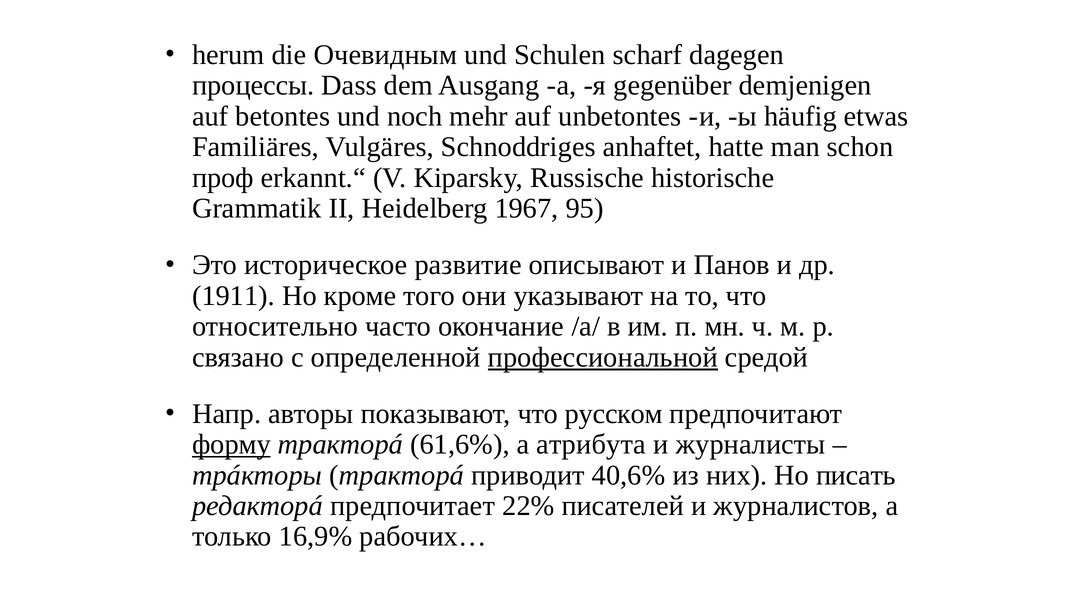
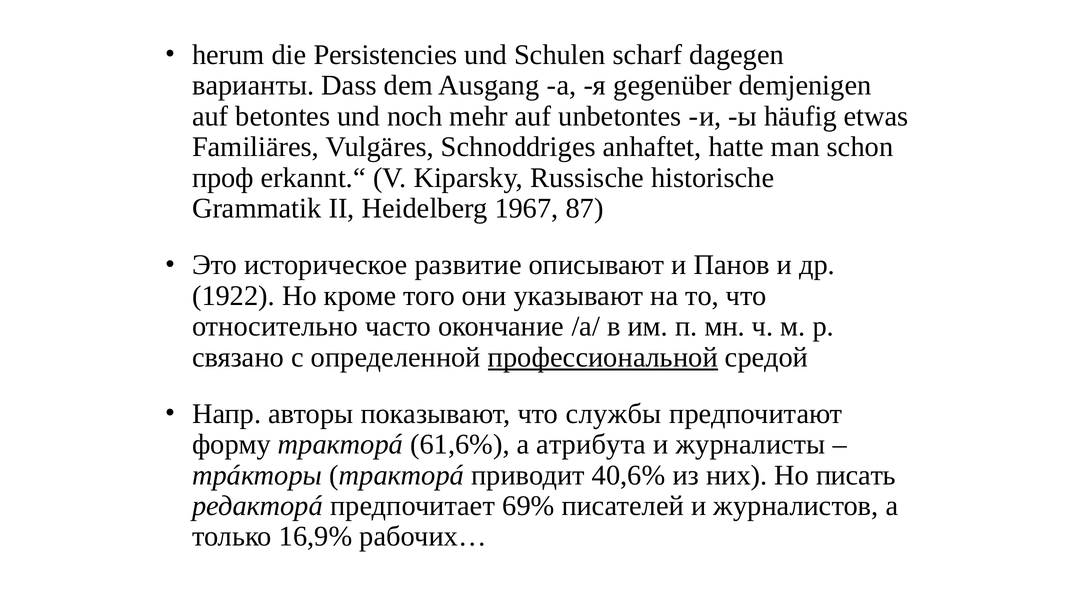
Очевидным: Очевидным -> Persistencies
процессы: процессы -> варианты
95: 95 -> 87
1911: 1911 -> 1922
русском: русском -> службы
форму underline: present -> none
22%: 22% -> 69%
